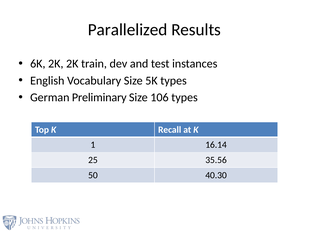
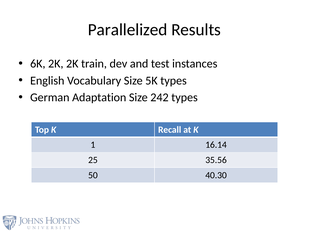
Preliminary: Preliminary -> Adaptation
106: 106 -> 242
